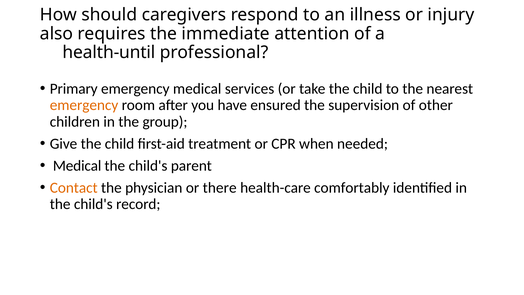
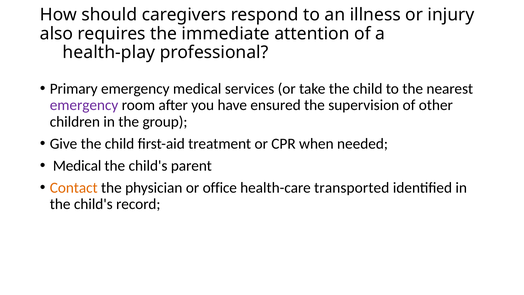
health-until: health-until -> health-play
emergency at (84, 105) colour: orange -> purple
there: there -> office
comfortably: comfortably -> transported
